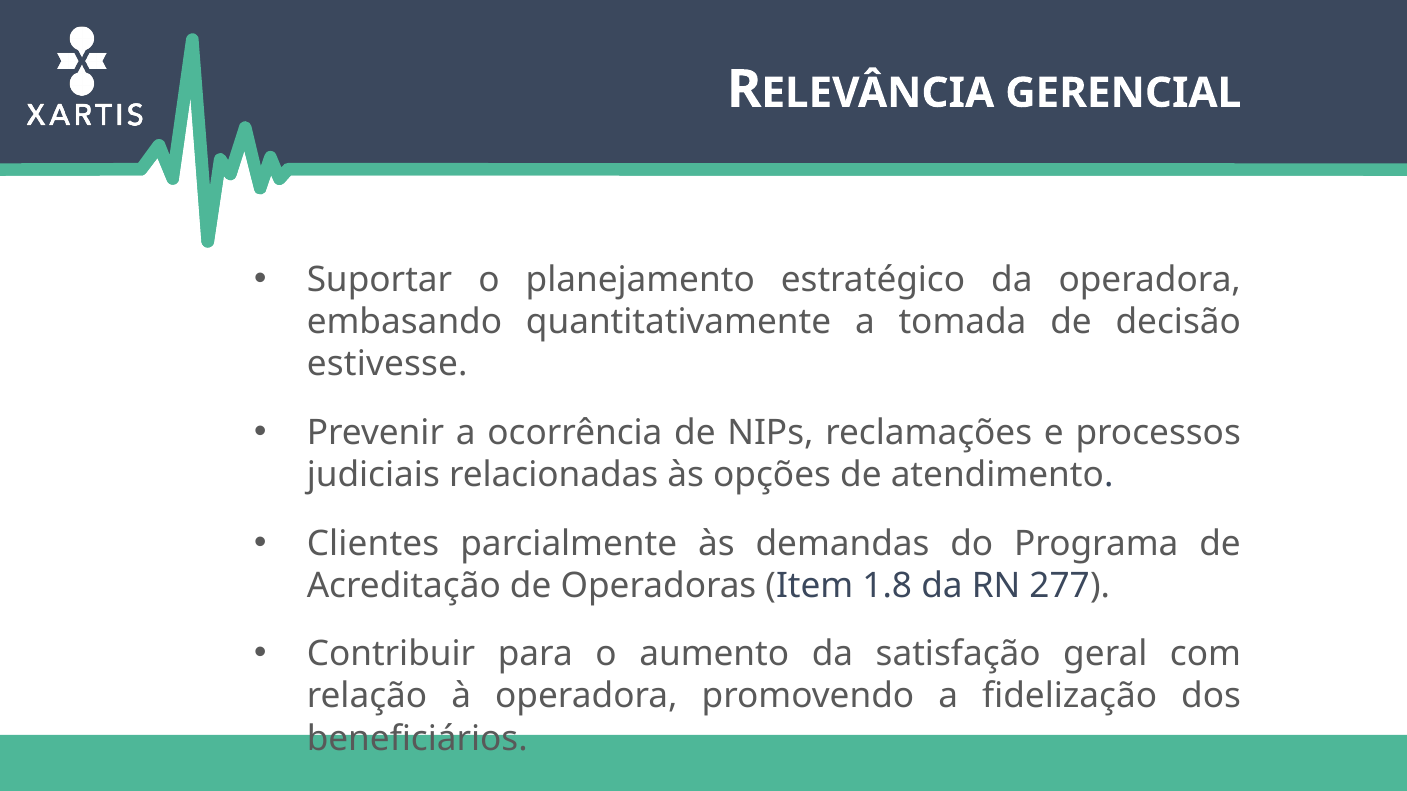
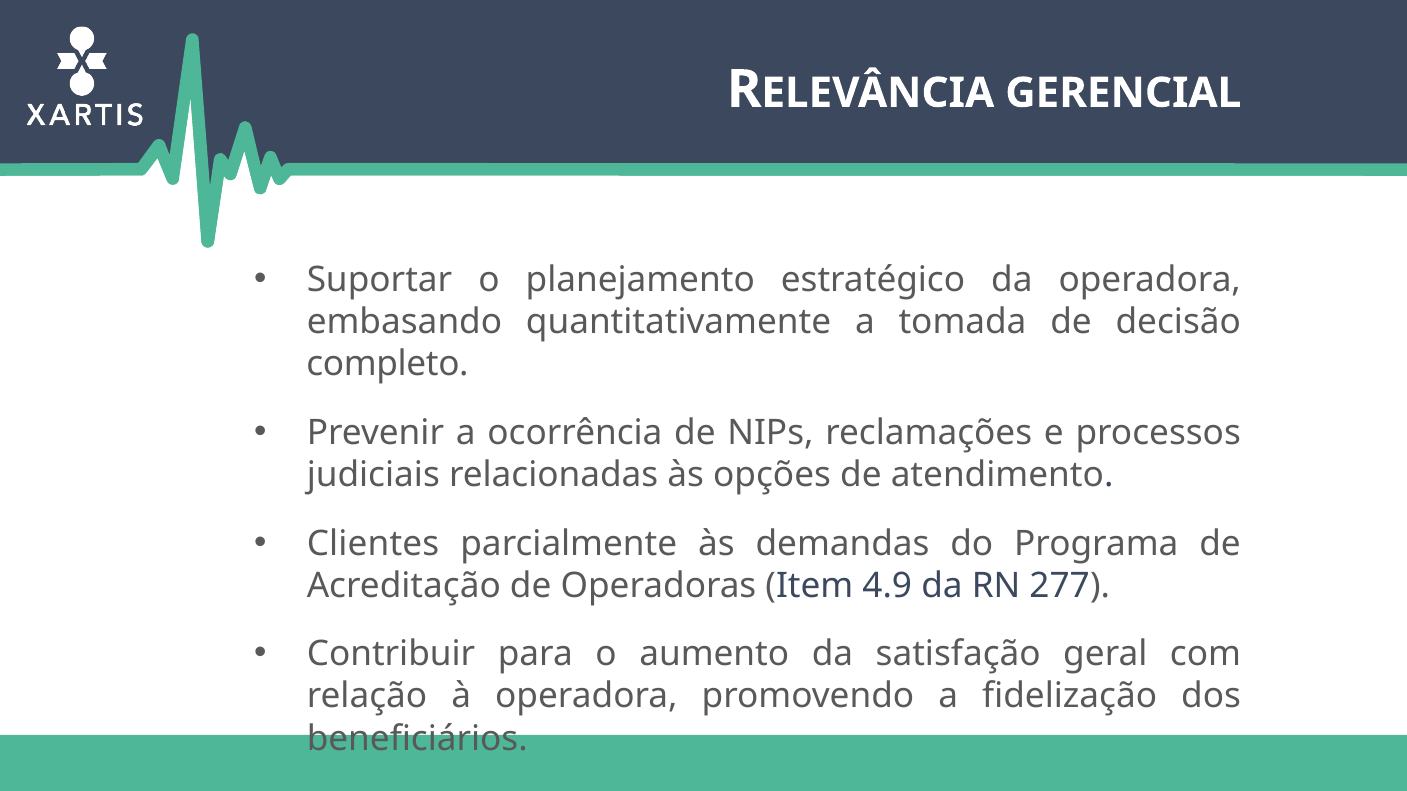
estivesse: estivesse -> completo
1.8: 1.8 -> 4.9
